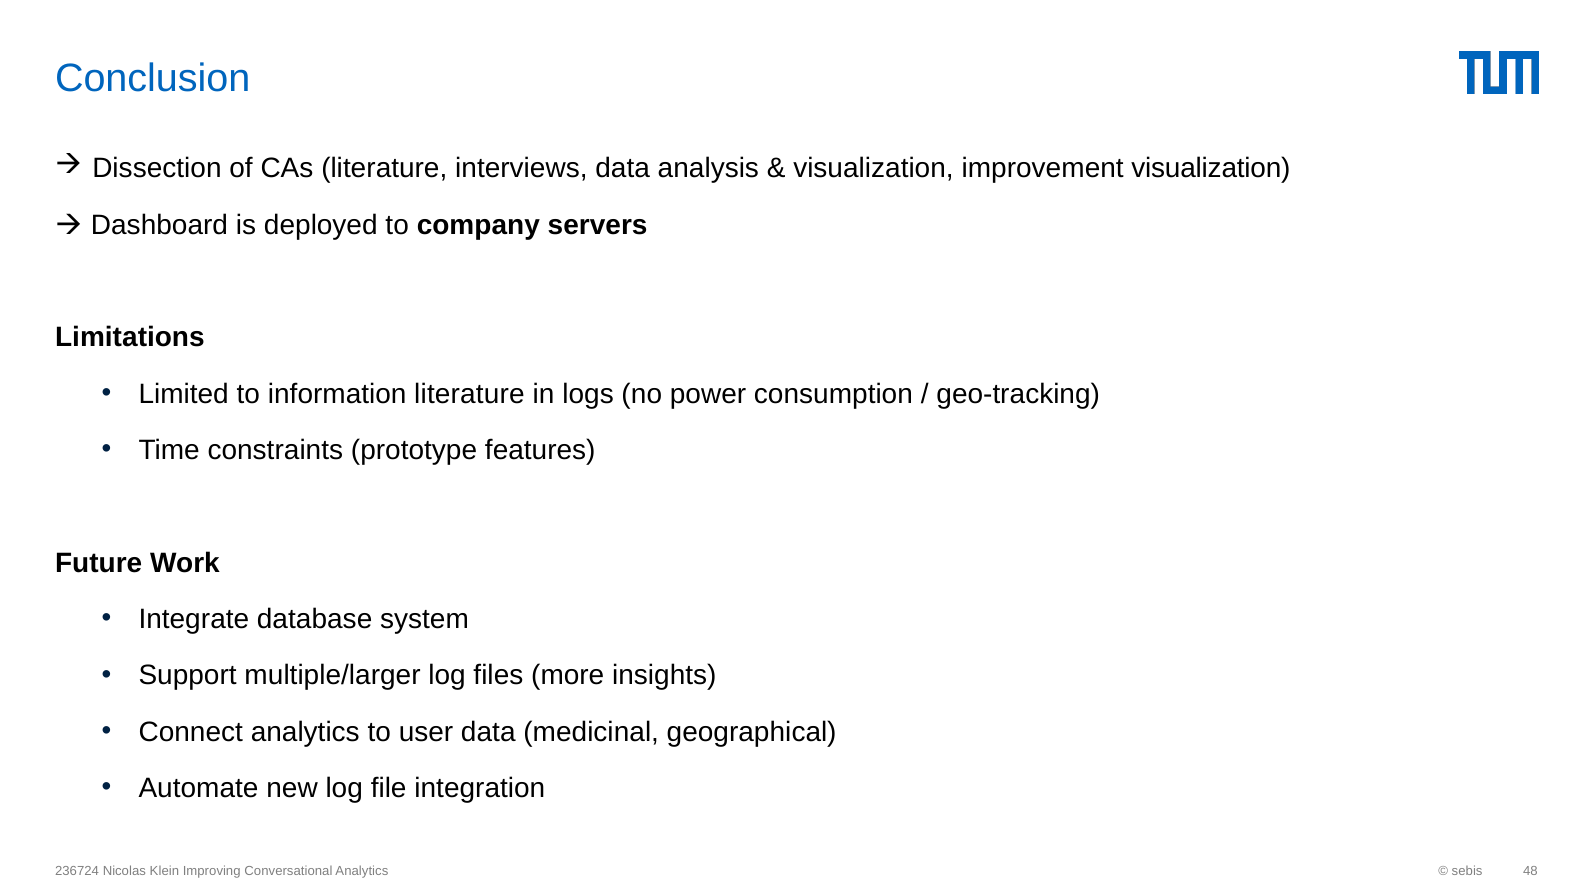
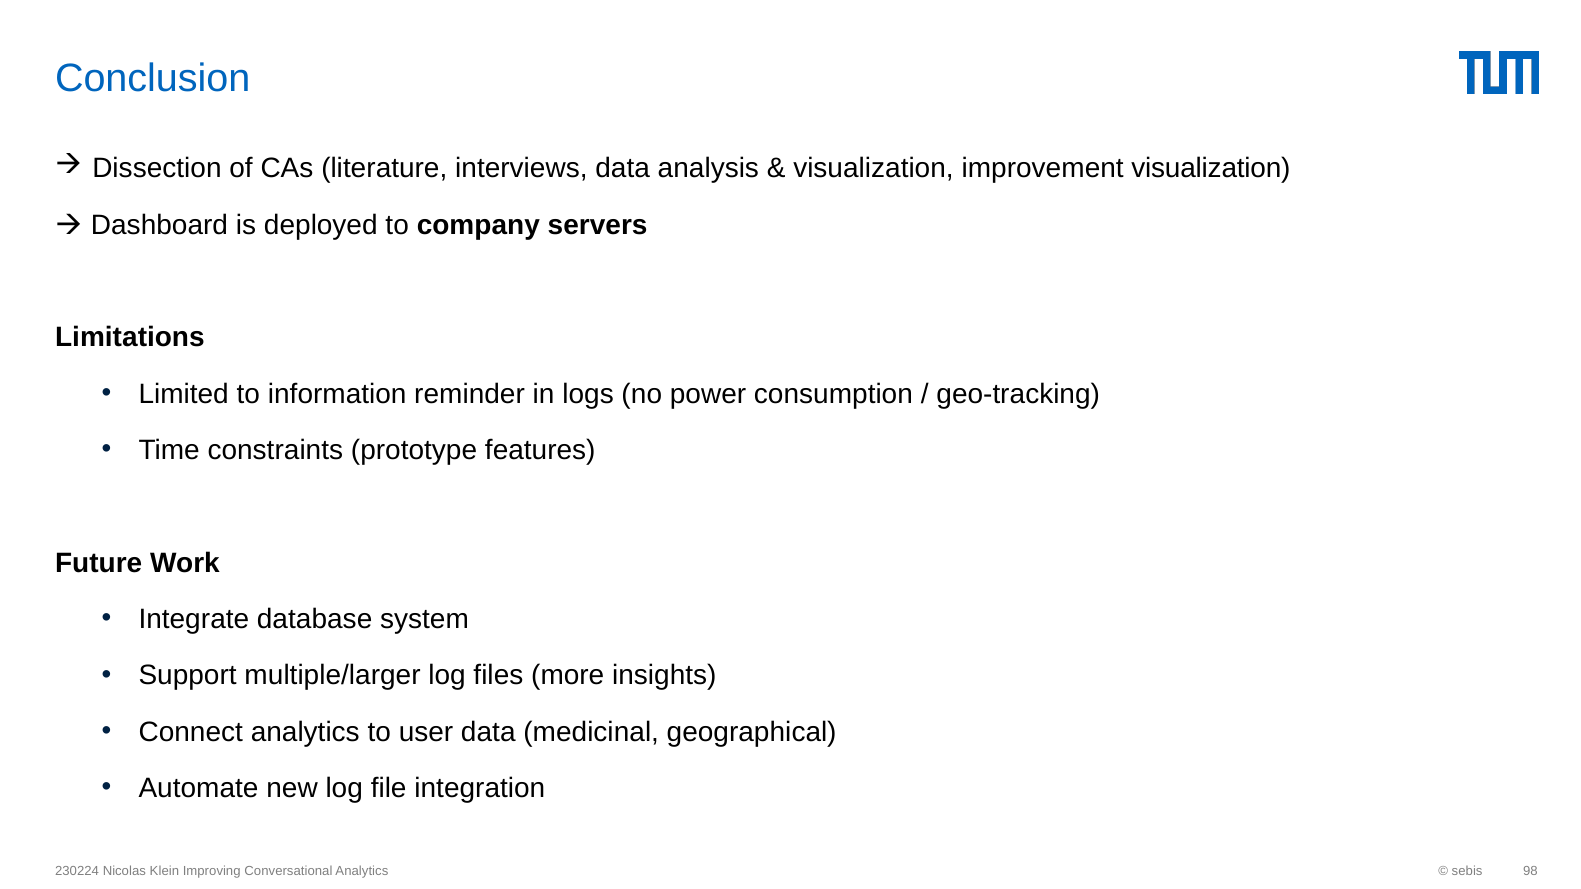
information literature: literature -> reminder
236724: 236724 -> 230224
48: 48 -> 98
